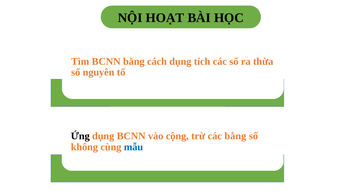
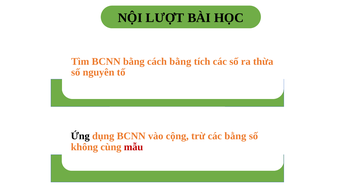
HOẠT: HOẠT -> LƯỢT
dụng at (180, 62): dụng -> bằng
mẫu colour: blue -> red
